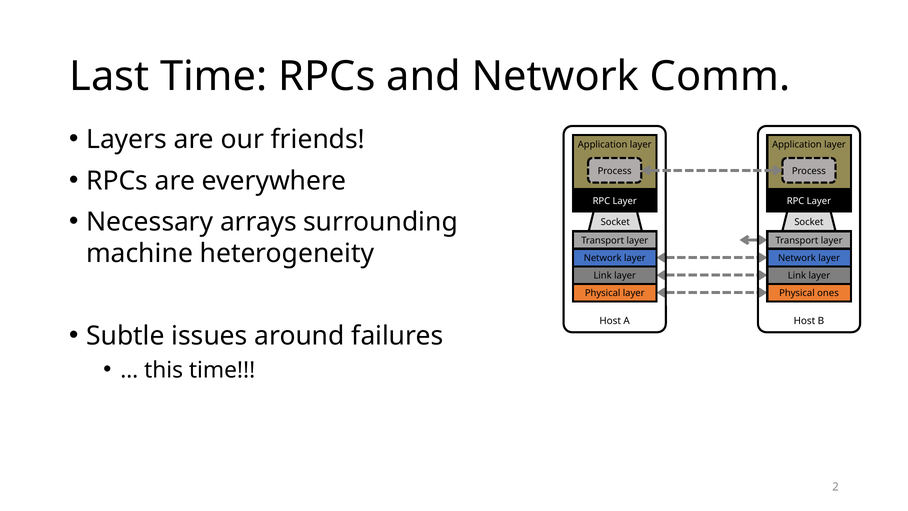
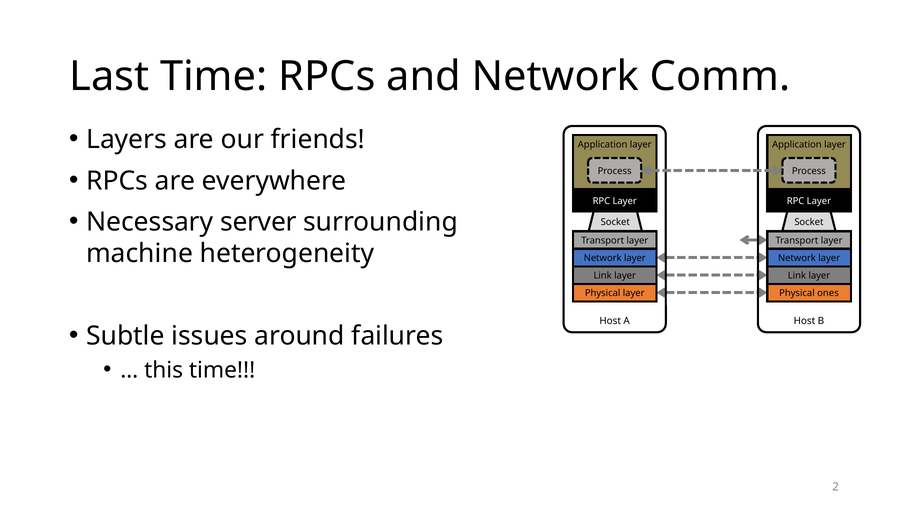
arrays: arrays -> server
